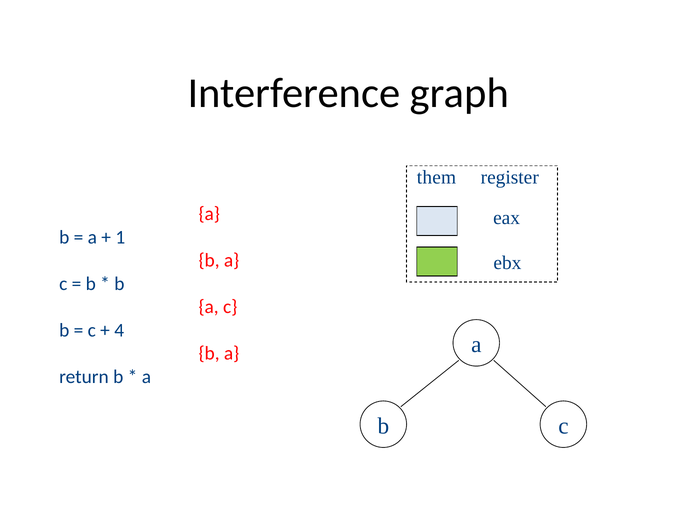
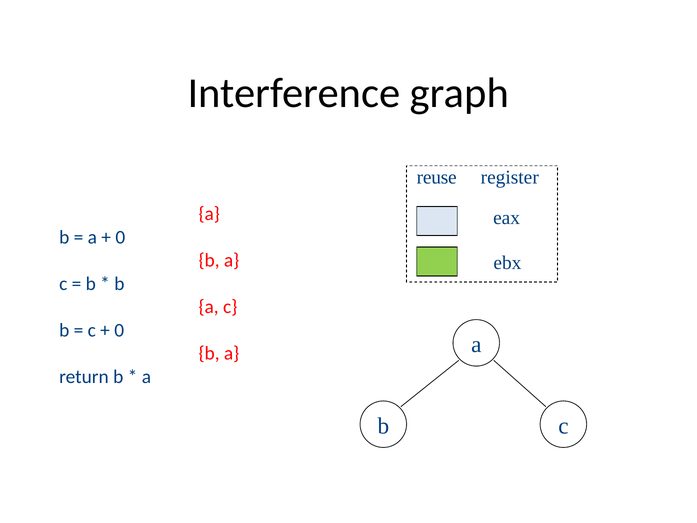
them: them -> reuse
1 at (120, 237): 1 -> 0
4 at (119, 330): 4 -> 0
